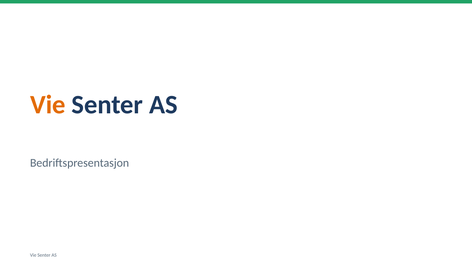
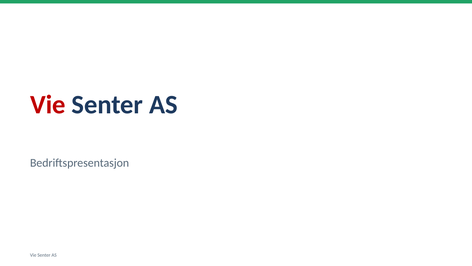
Vie at (48, 105) colour: orange -> red
